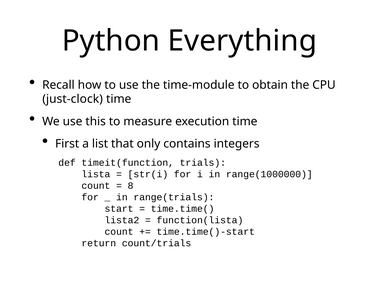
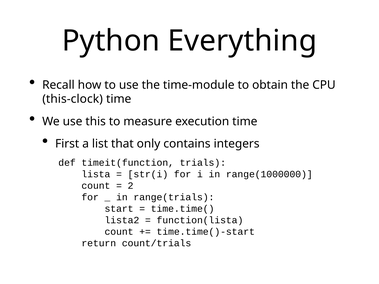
just-clock: just-clock -> this-clock
8: 8 -> 2
